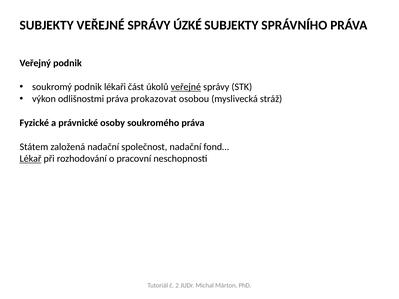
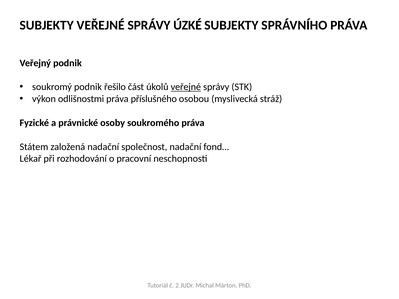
lékaři: lékaři -> řešilo
prokazovat: prokazovat -> příslušného
Lékař underline: present -> none
